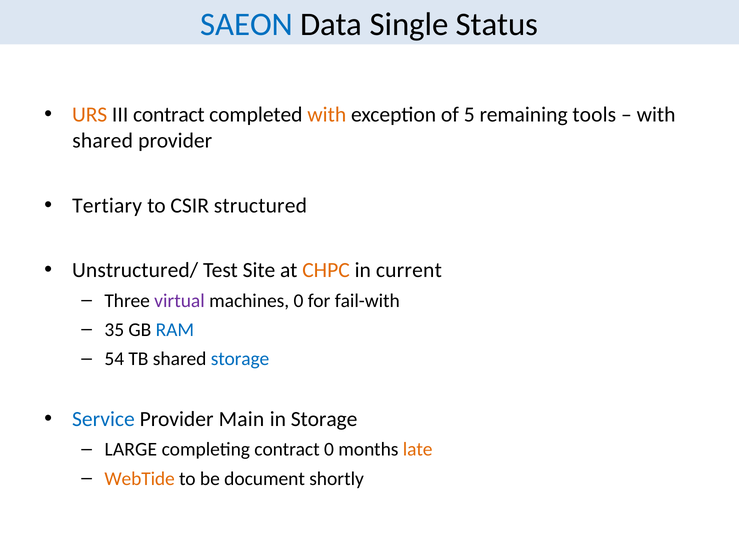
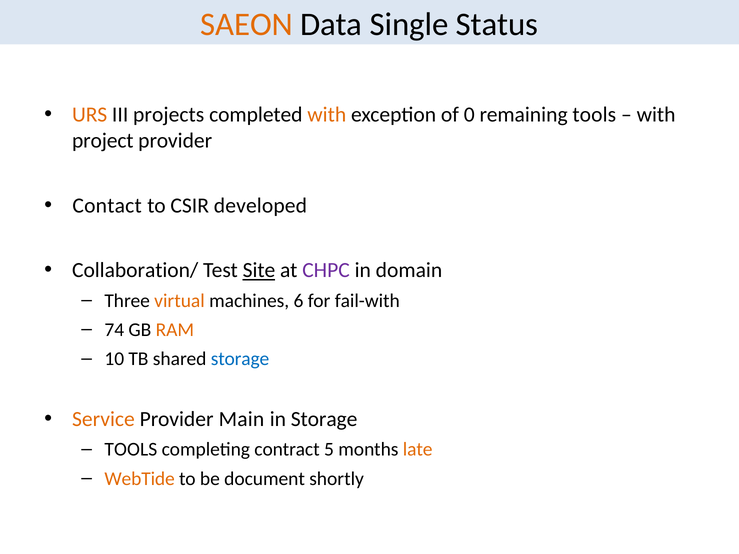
SAEON colour: blue -> orange
III contract: contract -> projects
5: 5 -> 0
shared at (103, 141): shared -> project
Tertiary: Tertiary -> Contact
structured: structured -> developed
Unstructured/: Unstructured/ -> Collaboration/
Site underline: none -> present
CHPC colour: orange -> purple
current: current -> domain
virtual colour: purple -> orange
machines 0: 0 -> 6
35: 35 -> 74
RAM colour: blue -> orange
54: 54 -> 10
Service colour: blue -> orange
LARGE at (131, 450): LARGE -> TOOLS
contract 0: 0 -> 5
